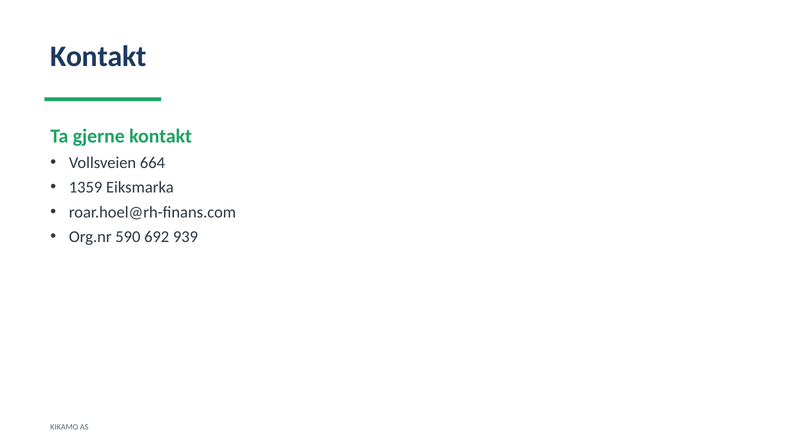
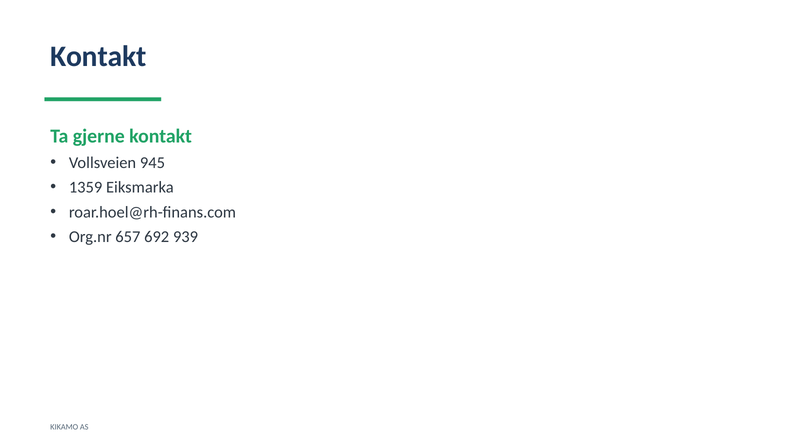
664: 664 -> 945
590: 590 -> 657
